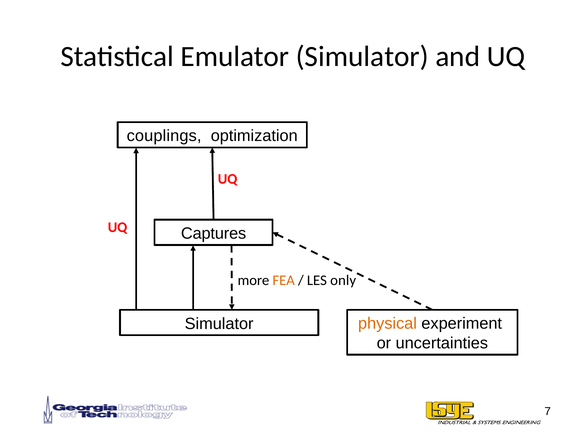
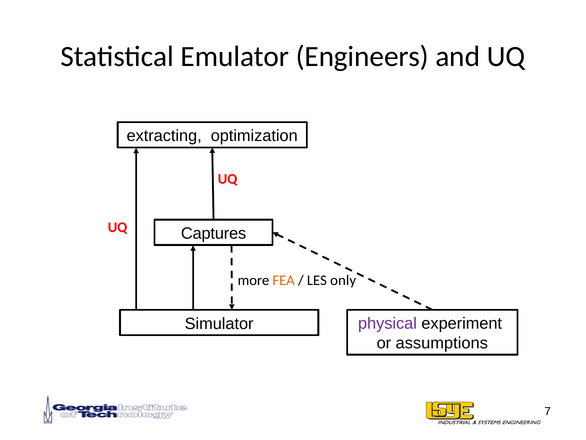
Emulator Simulator: Simulator -> Engineers
couplings: couplings -> extracting
physical colour: orange -> purple
uncertainties: uncertainties -> assumptions
